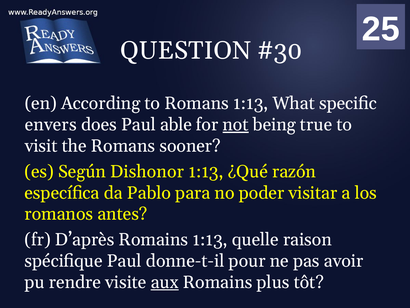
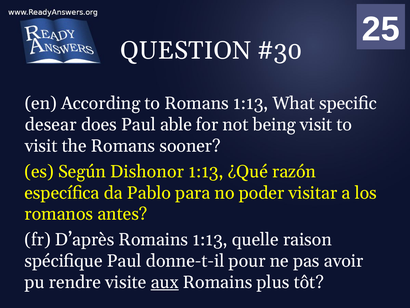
envers: envers -> desear
not underline: present -> none
being true: true -> visit
